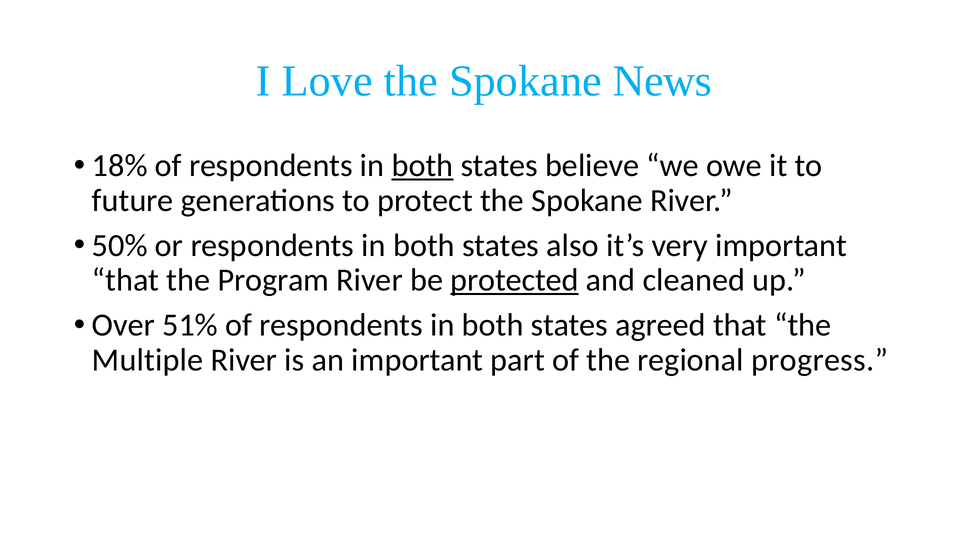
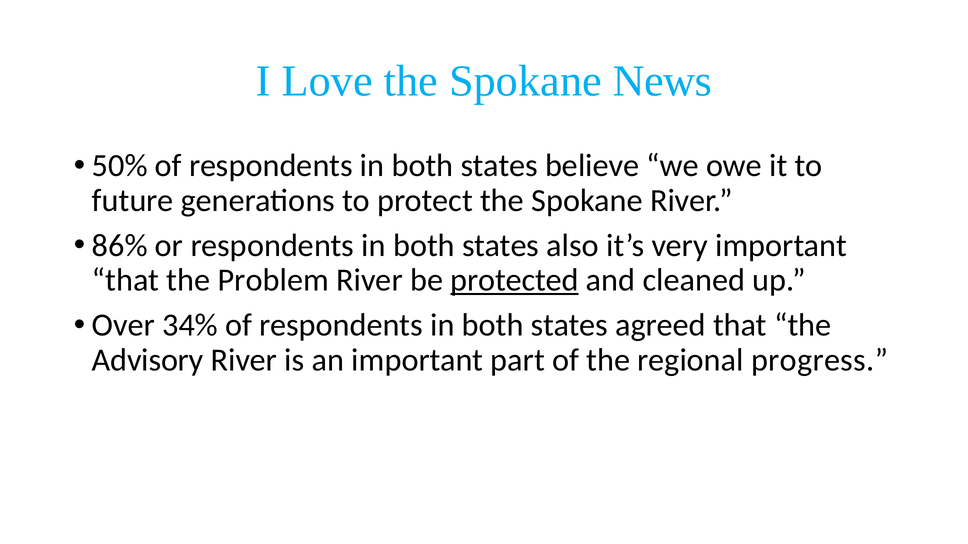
18%: 18% -> 50%
both at (422, 166) underline: present -> none
50%: 50% -> 86%
Program: Program -> Problem
51%: 51% -> 34%
Multiple: Multiple -> Advisory
